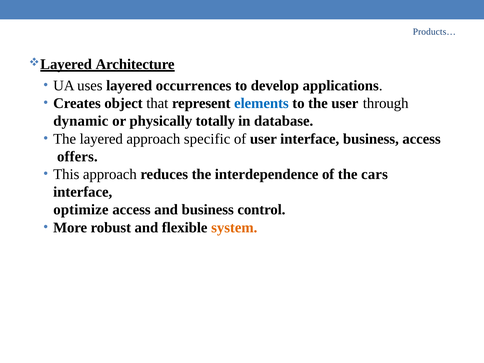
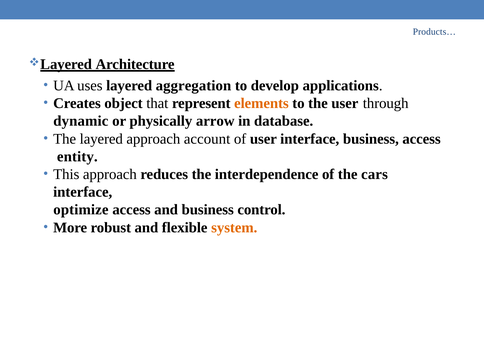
occurrences: occurrences -> aggregation
elements colour: blue -> orange
totally: totally -> arrow
specific: specific -> account
offers: offers -> entity
